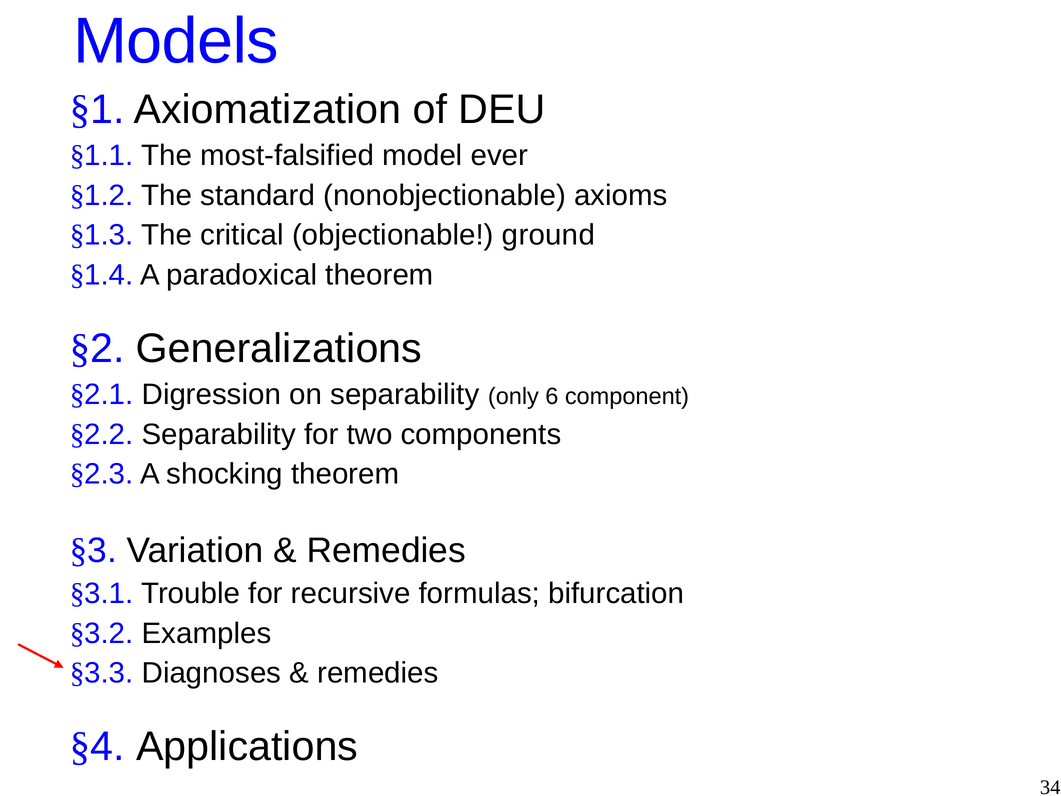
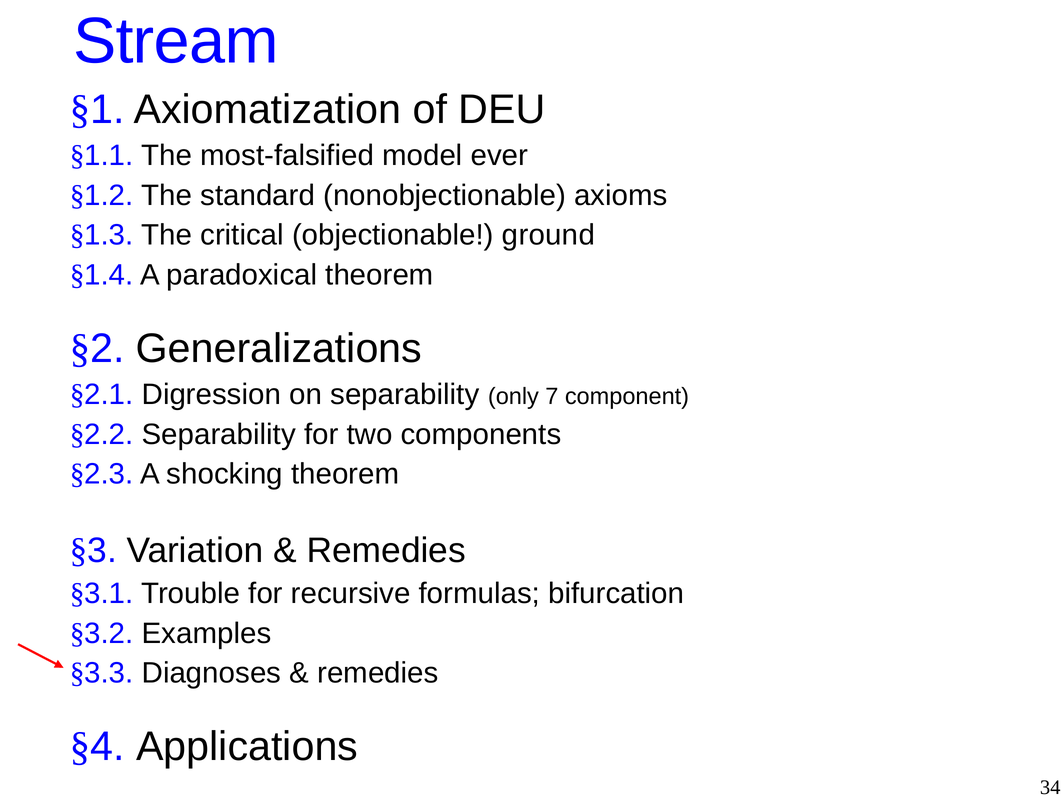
Models: Models -> Stream
6: 6 -> 7
